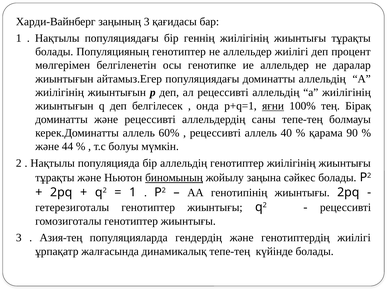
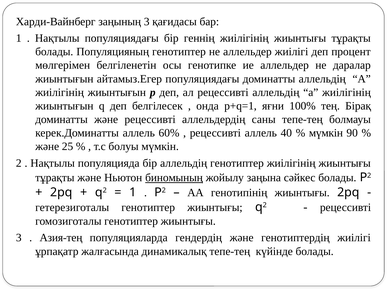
яғни underline: present -> none
қарама at (326, 133): қарама -> мүмкін
44: 44 -> 25
